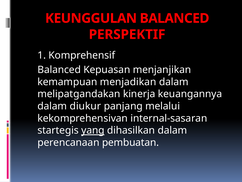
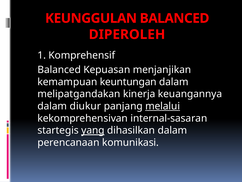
PERSPEKTIF: PERSPEKTIF -> DIPEROLEH
menjadikan: menjadikan -> keuntungan
melalui underline: none -> present
pembuatan: pembuatan -> komunikasi
